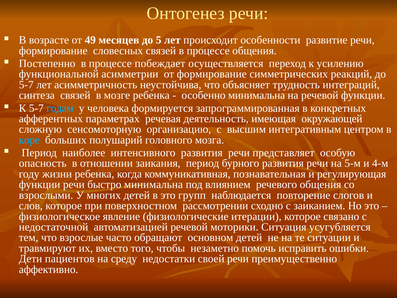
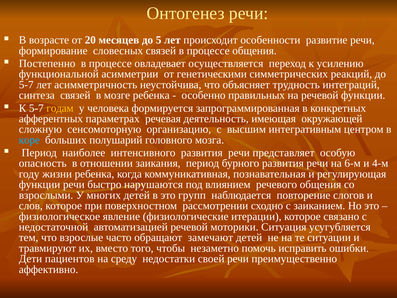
49: 49 -> 20
побеждает: побеждает -> овладевает
от формирование: формирование -> генетическими
особенно минимальна: минимальна -> правильных
годам colour: light blue -> yellow
5-м: 5-м -> 6-м
быстро минимальна: минимальна -> нарушаются
основном: основном -> замечают
